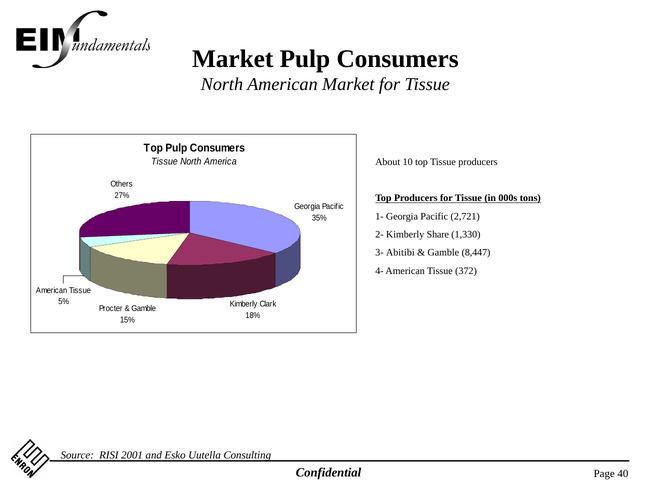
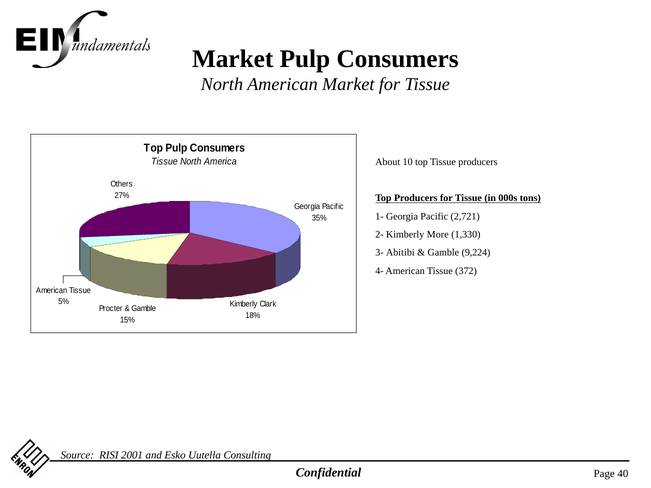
Share: Share -> More
8,447: 8,447 -> 9,224
